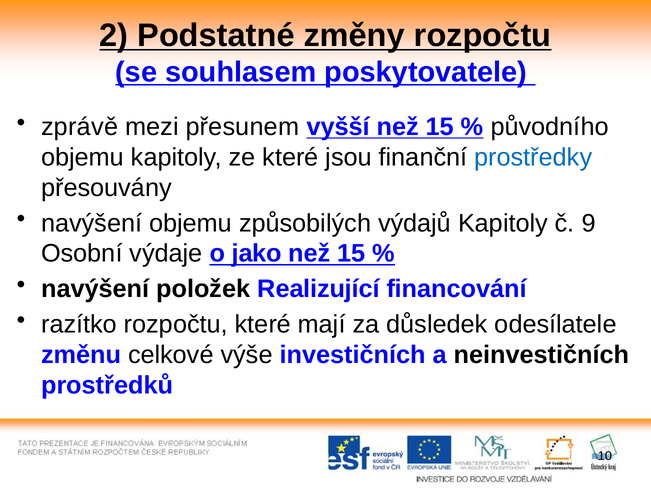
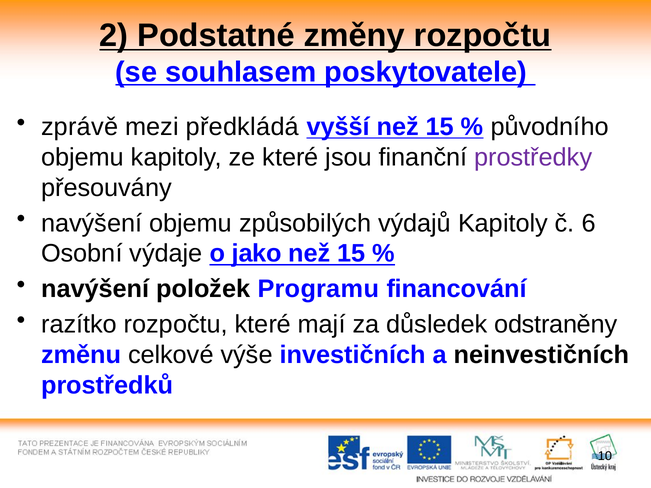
přesunem: přesunem -> předkládá
prostředky colour: blue -> purple
9: 9 -> 6
Realizující: Realizující -> Programu
odesílatele: odesílatele -> odstraněny
